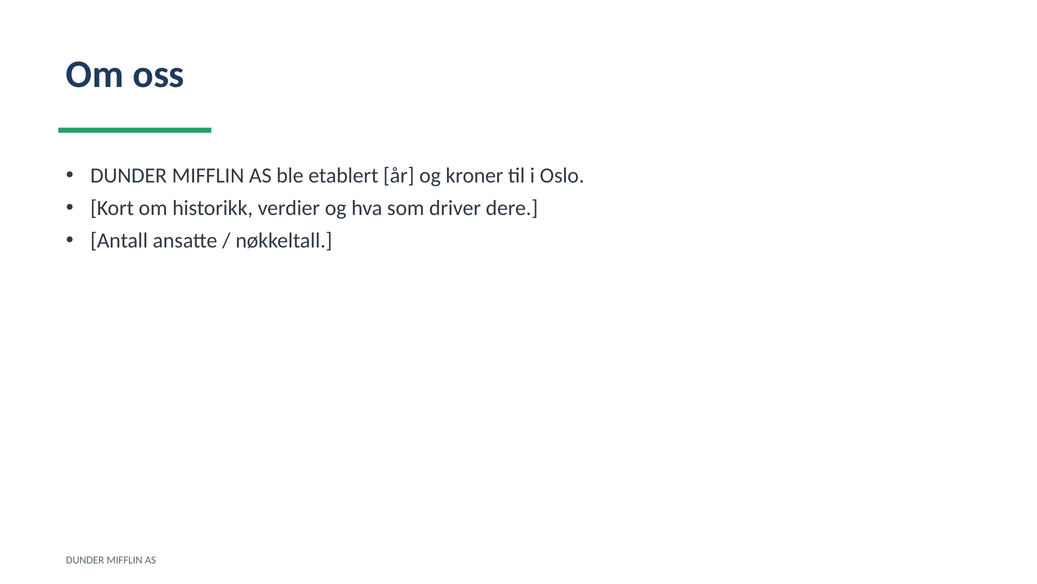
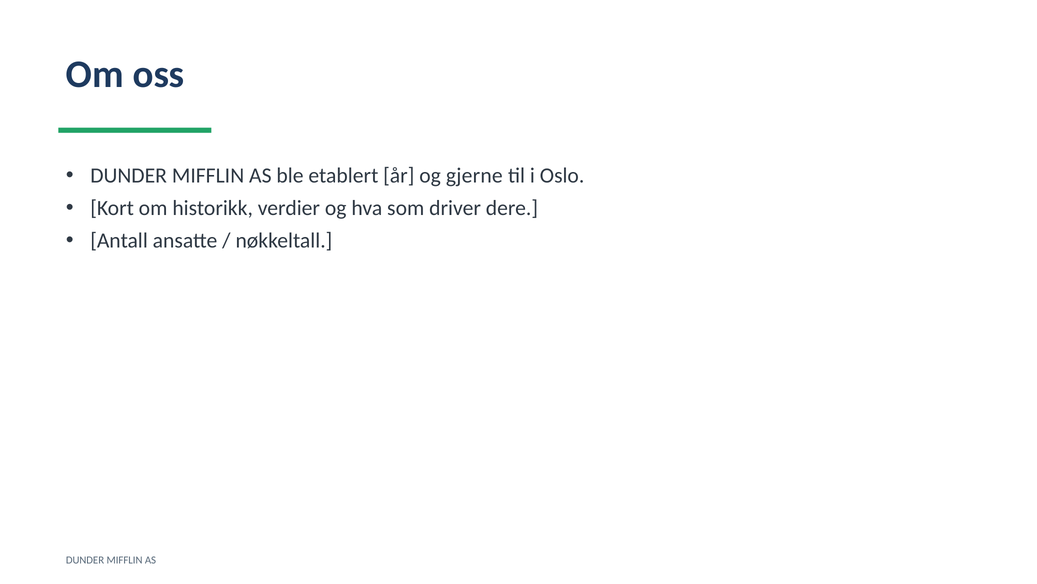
kroner: kroner -> gjerne
